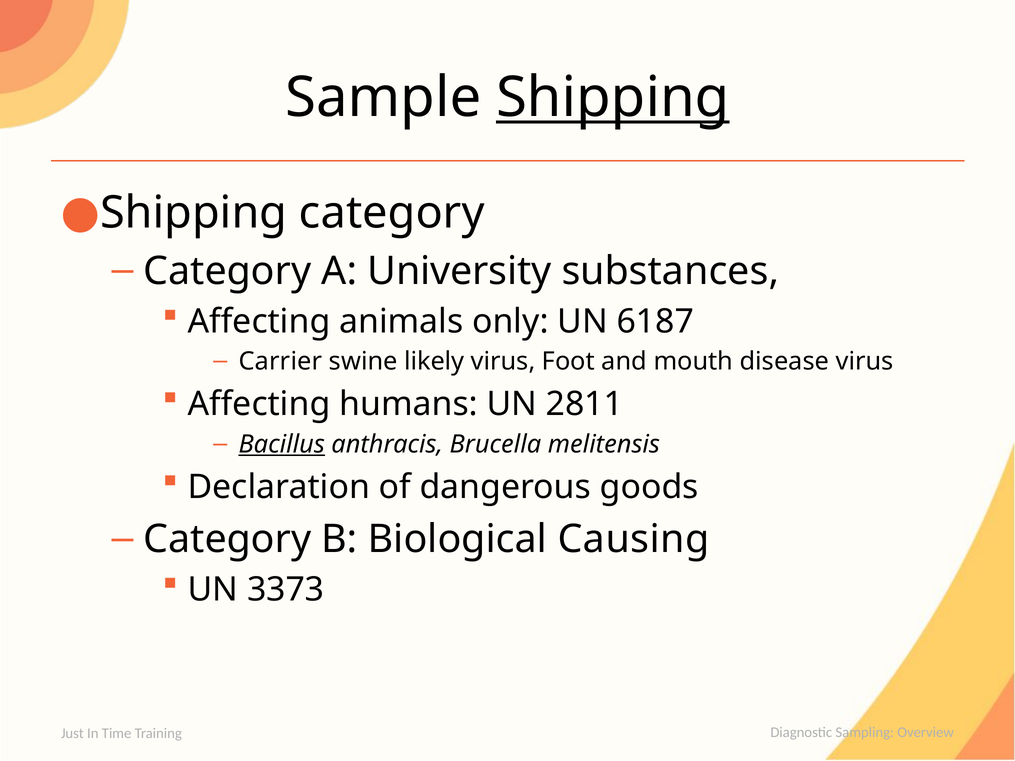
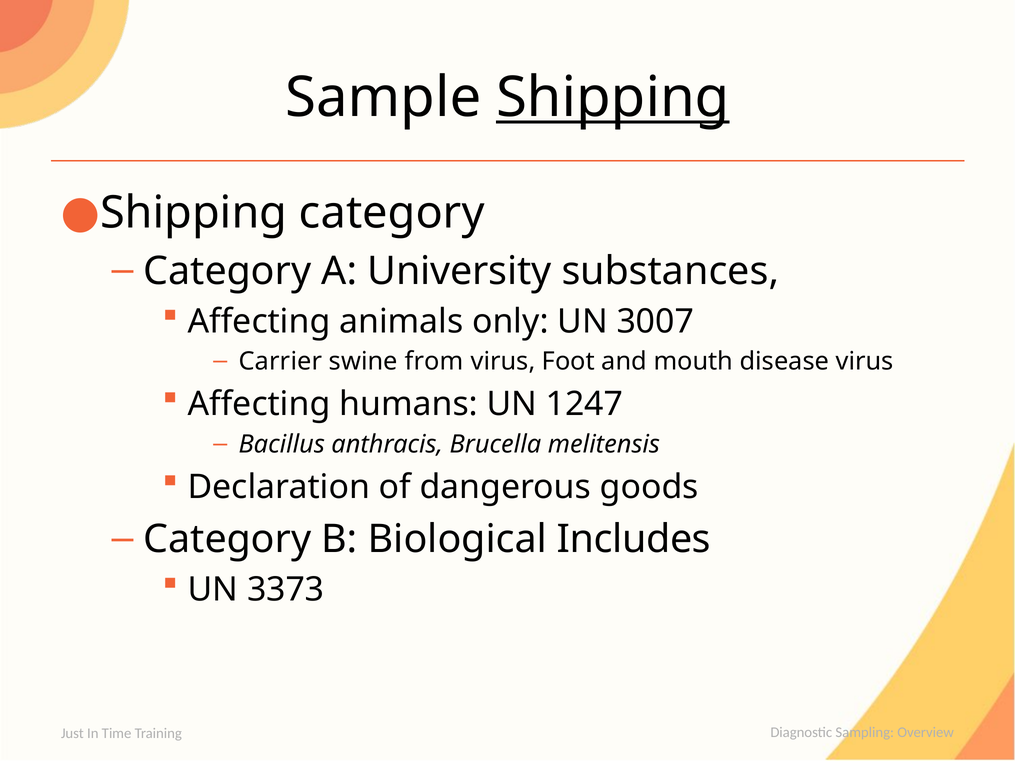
6187: 6187 -> 3007
likely: likely -> from
2811: 2811 -> 1247
Bacillus underline: present -> none
Causing: Causing -> Includes
